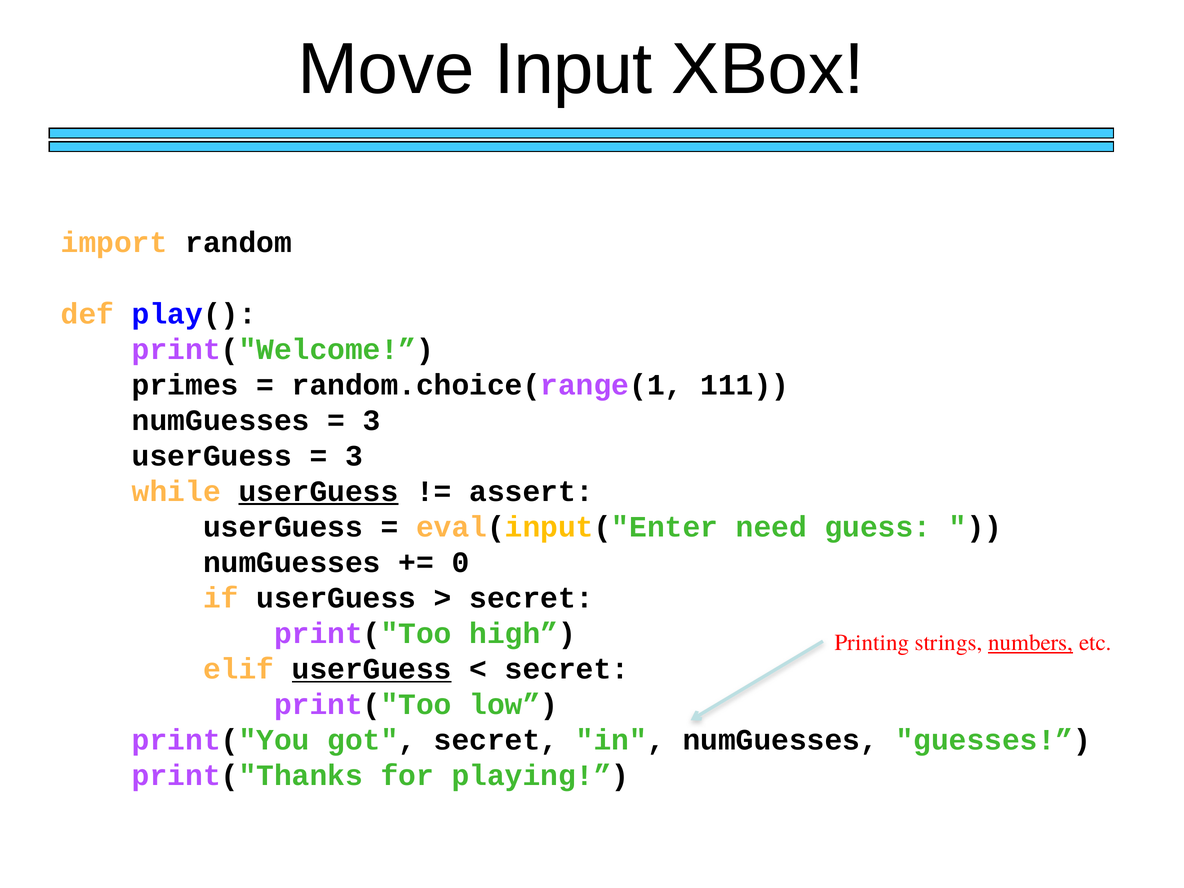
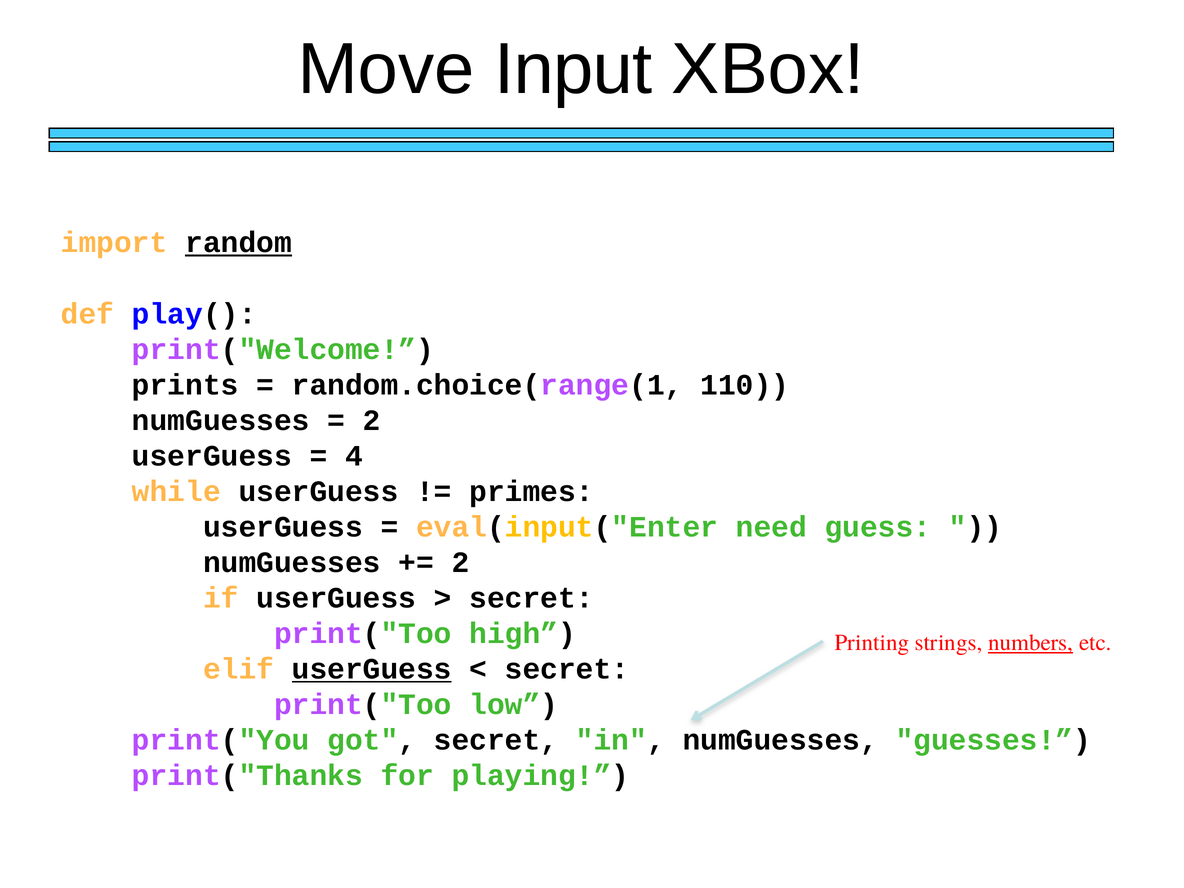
random underline: none -> present
primes: primes -> prints
111: 111 -> 110
3 at (372, 420): 3 -> 2
3 at (354, 456): 3 -> 4
userGuess at (318, 491) underline: present -> none
assert: assert -> primes
0 at (461, 562): 0 -> 2
